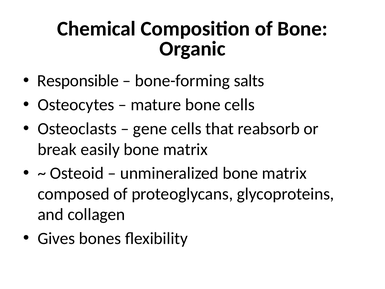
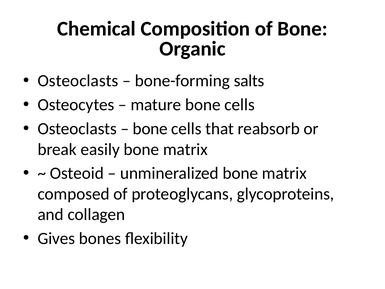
Responsible at (78, 81): Responsible -> Osteoclasts
gene at (150, 129): gene -> bone
